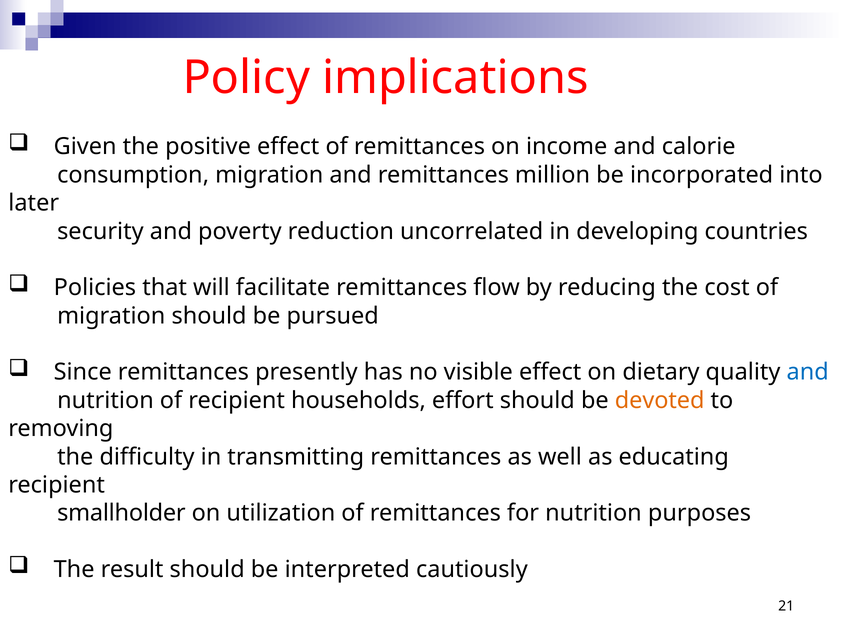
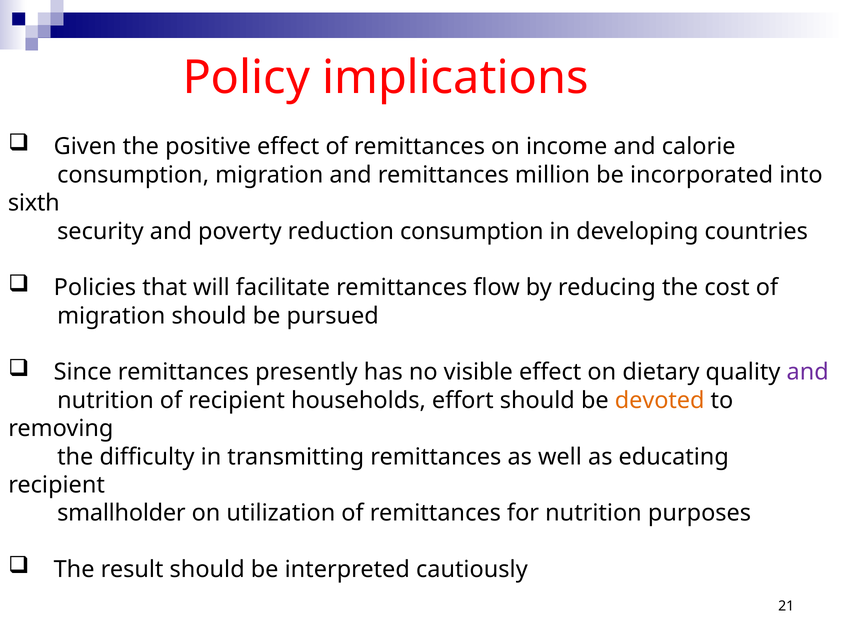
later: later -> sixth
reduction uncorrelated: uncorrelated -> consumption
and at (808, 372) colour: blue -> purple
